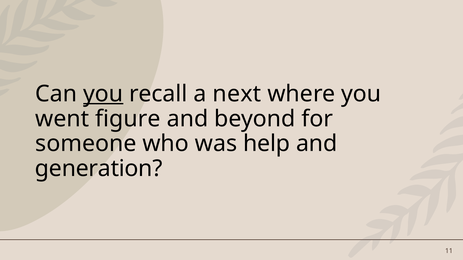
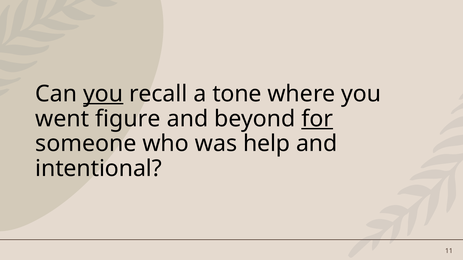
next: next -> tone
for underline: none -> present
generation: generation -> intentional
